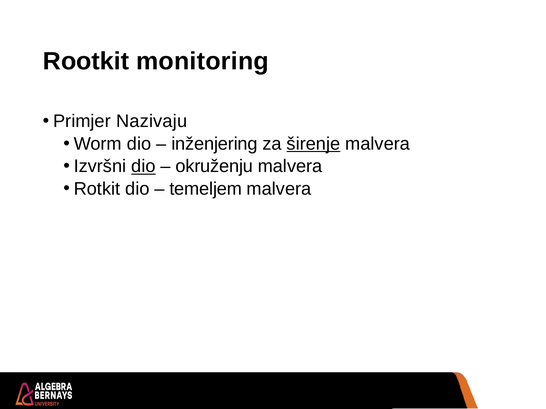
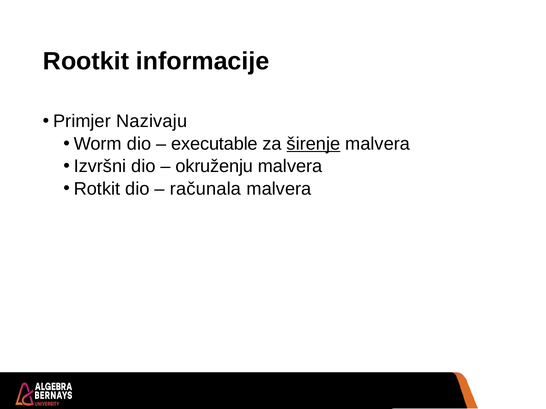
monitoring: monitoring -> informacije
inženjering: inženjering -> executable
dio at (143, 166) underline: present -> none
temeljem: temeljem -> računala
